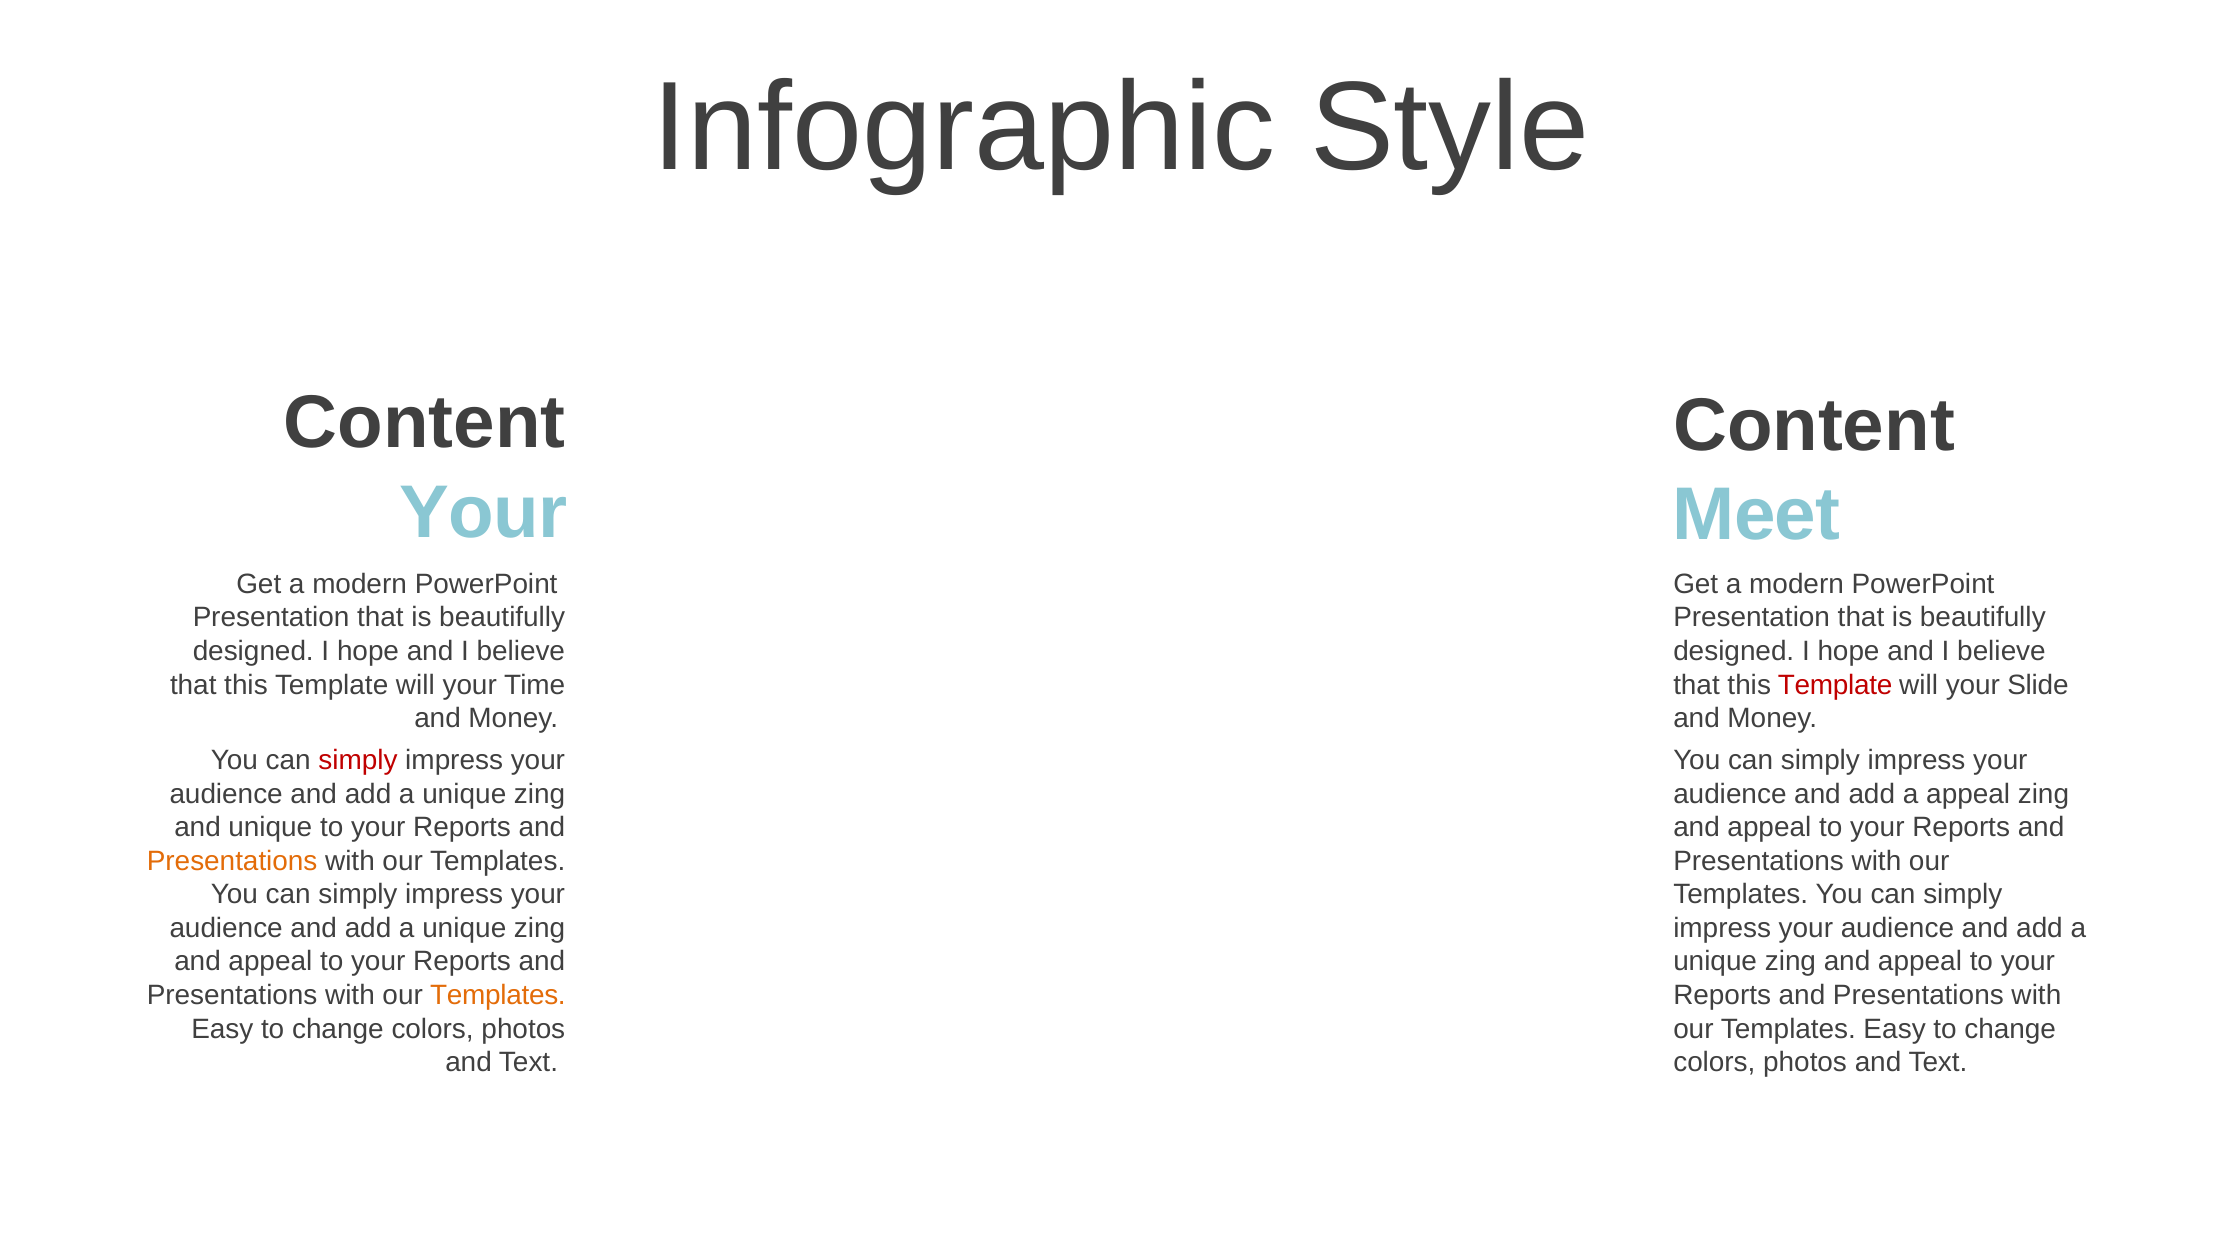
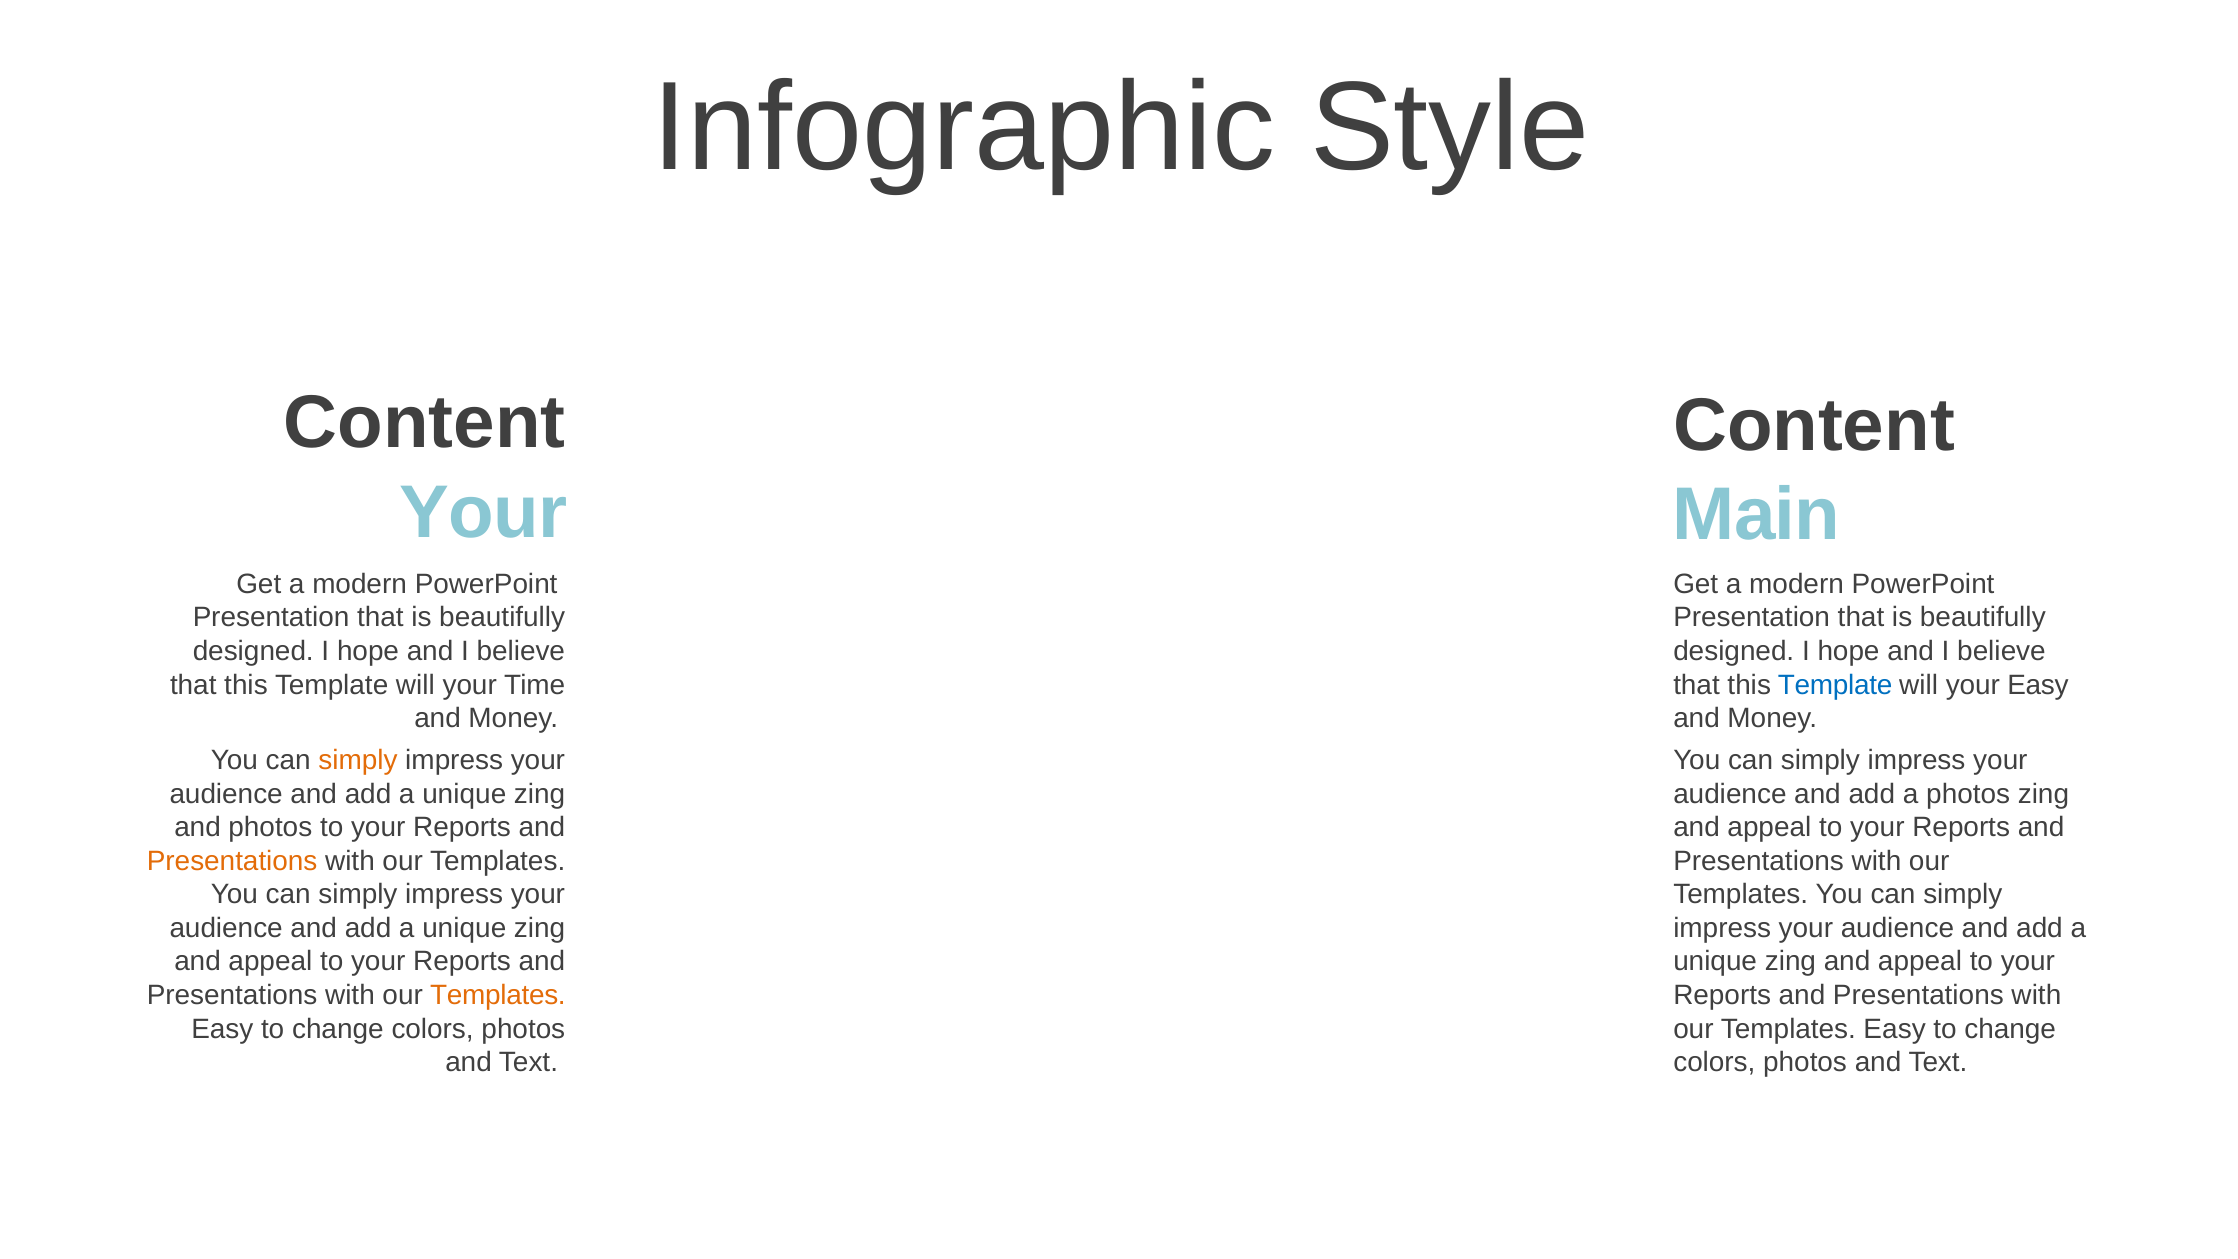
Meet: Meet -> Main
Template at (1835, 685) colour: red -> blue
your Slide: Slide -> Easy
simply at (358, 760) colour: red -> orange
a appeal: appeal -> photos
and unique: unique -> photos
